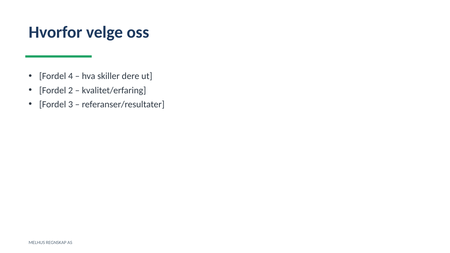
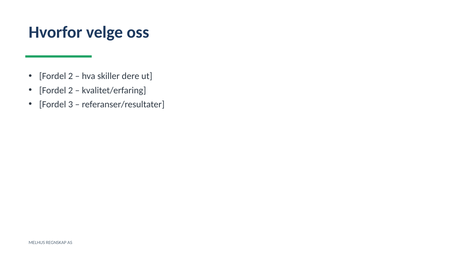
4 at (71, 76): 4 -> 2
